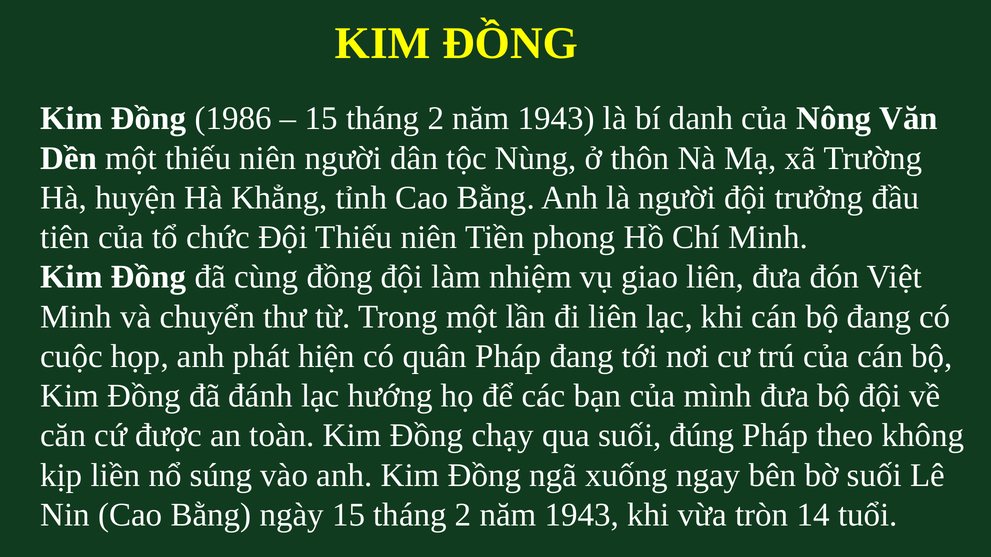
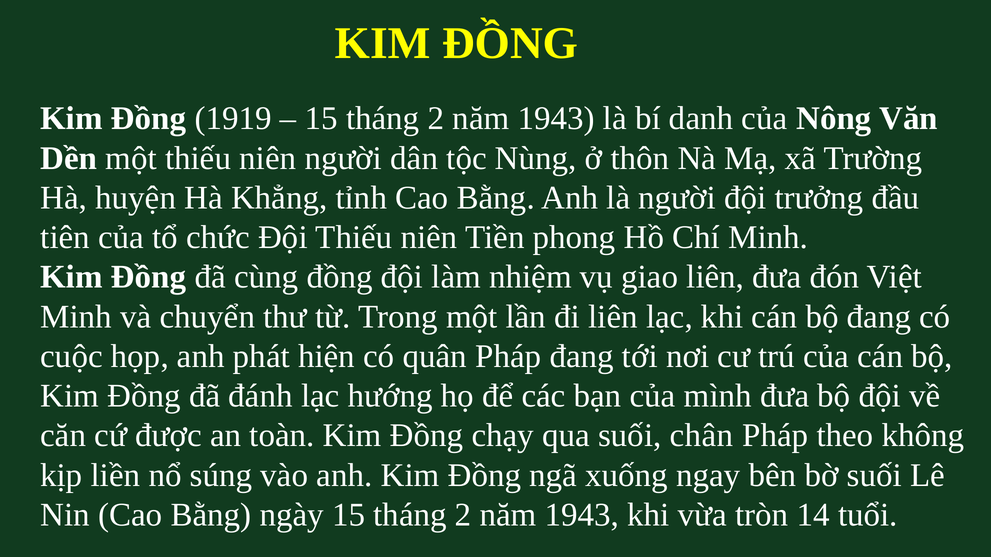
1986: 1986 -> 1919
đúng: đúng -> chân
